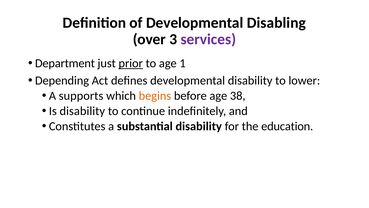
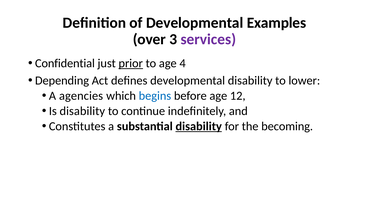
Disabling: Disabling -> Examples
Department: Department -> Confidential
1: 1 -> 4
supports: supports -> agencies
begins colour: orange -> blue
38: 38 -> 12
disability at (199, 126) underline: none -> present
education: education -> becoming
